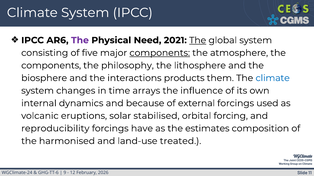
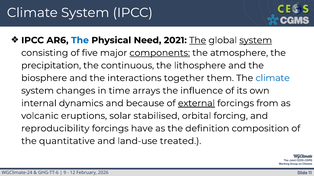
The at (80, 40) colour: purple -> blue
system at (256, 40) underline: none -> present
components at (51, 66): components -> precipitation
philosophy: philosophy -> continuous
products: products -> together
external underline: none -> present
used: used -> from
estimates: estimates -> definition
harmonised: harmonised -> quantitative
